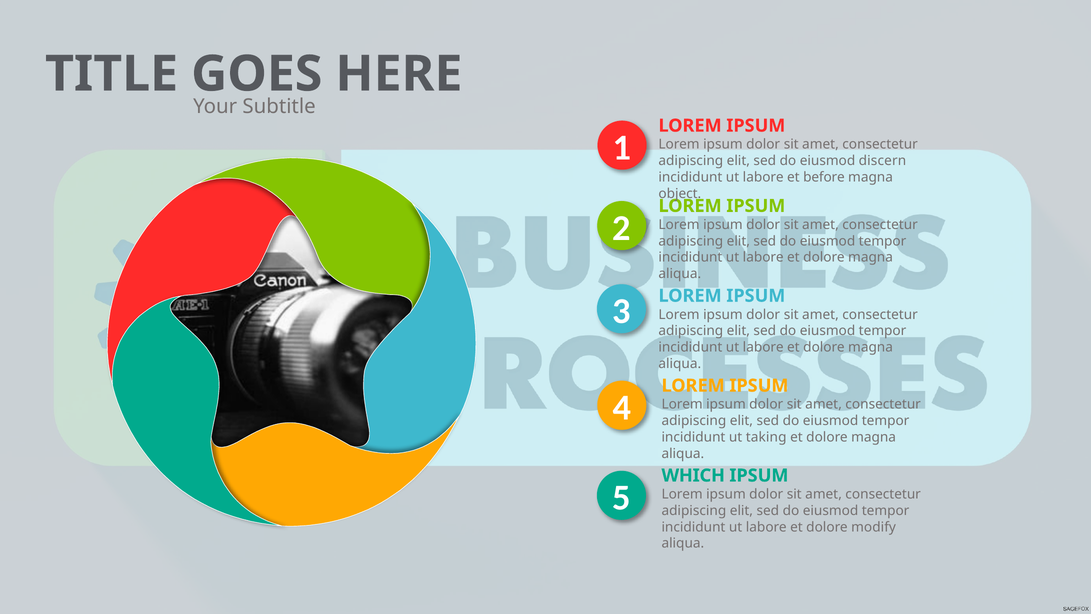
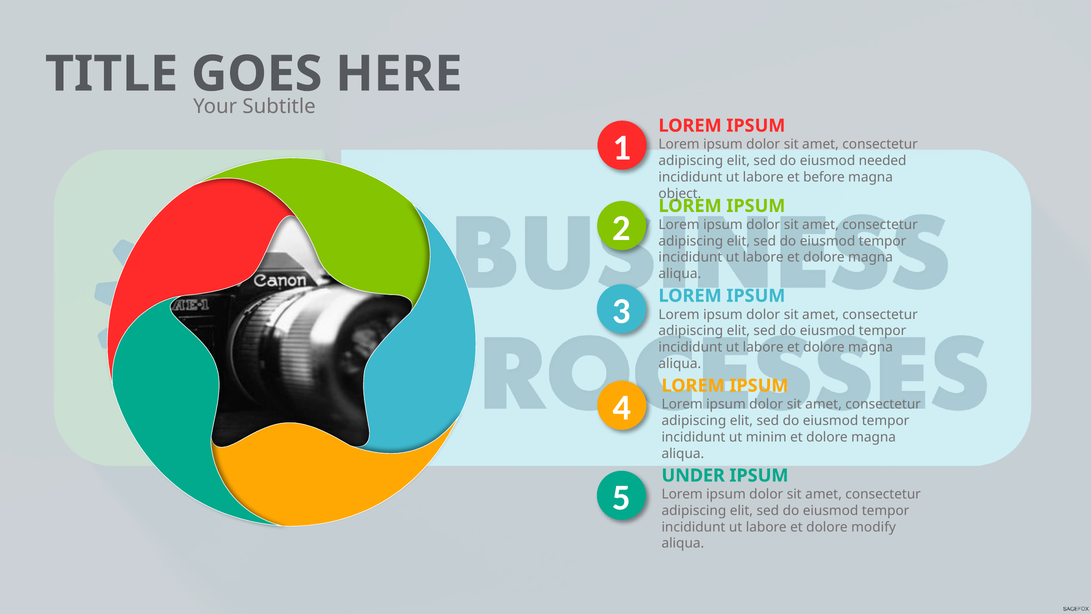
discern: discern -> needed
taking: taking -> minim
WHICH: WHICH -> UNDER
